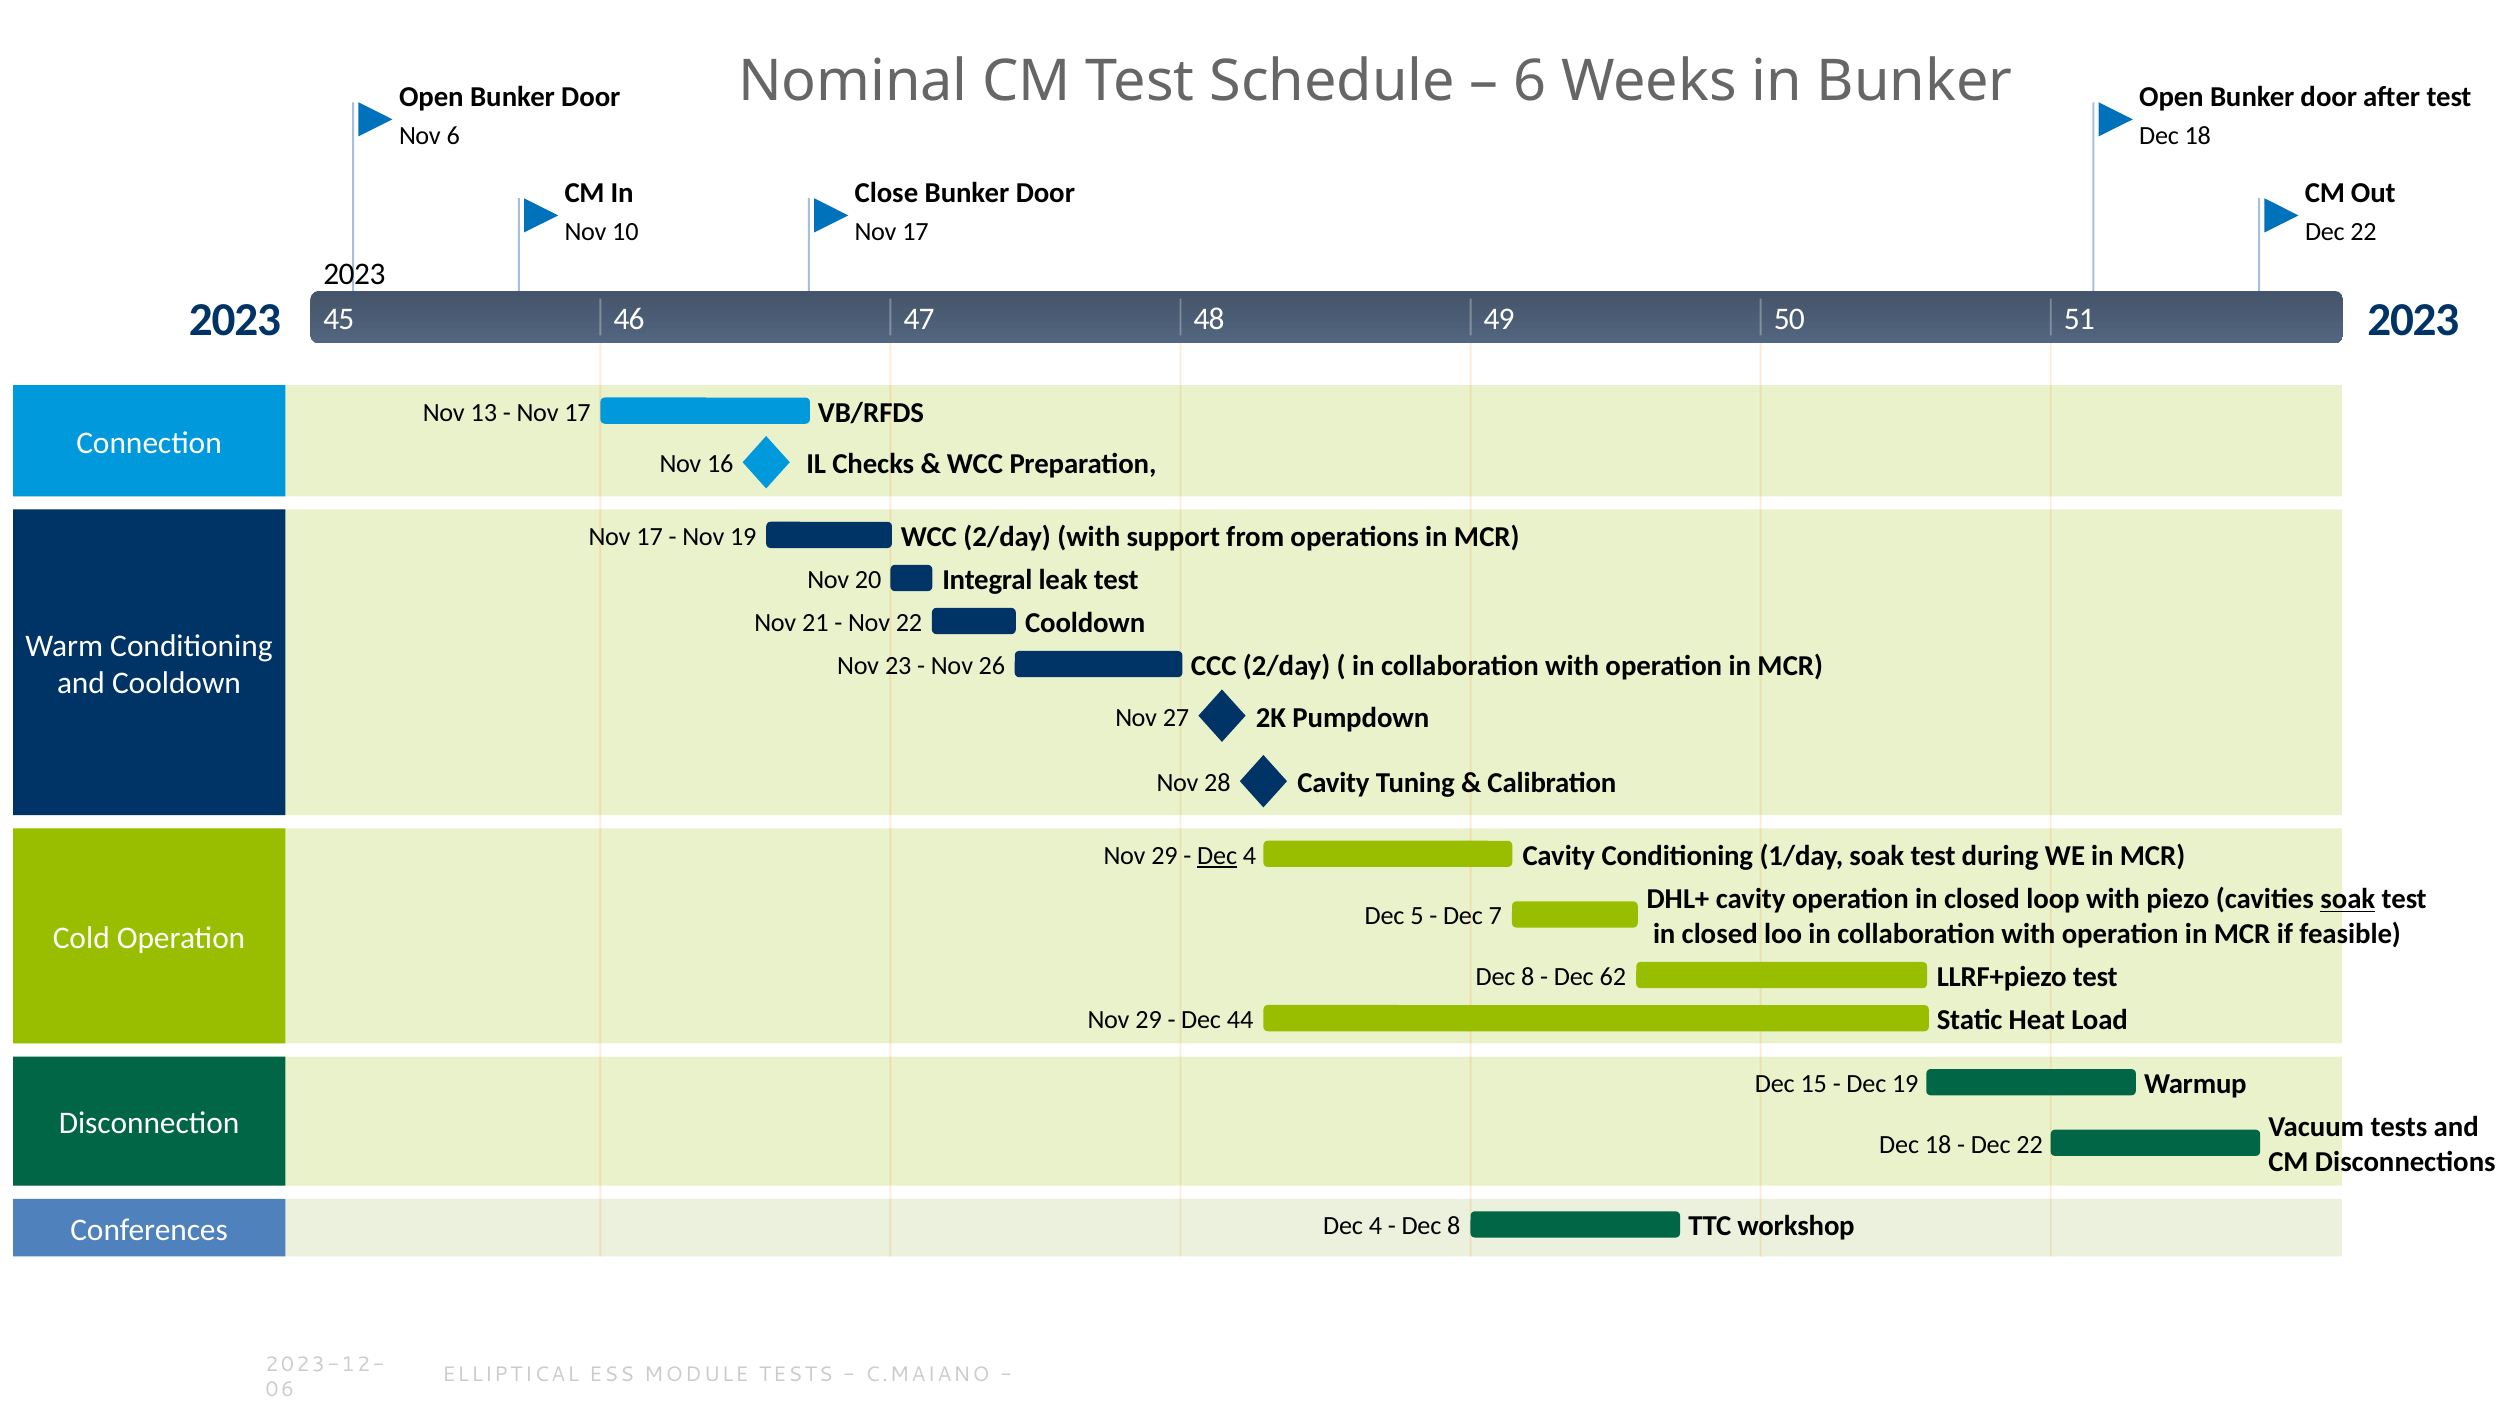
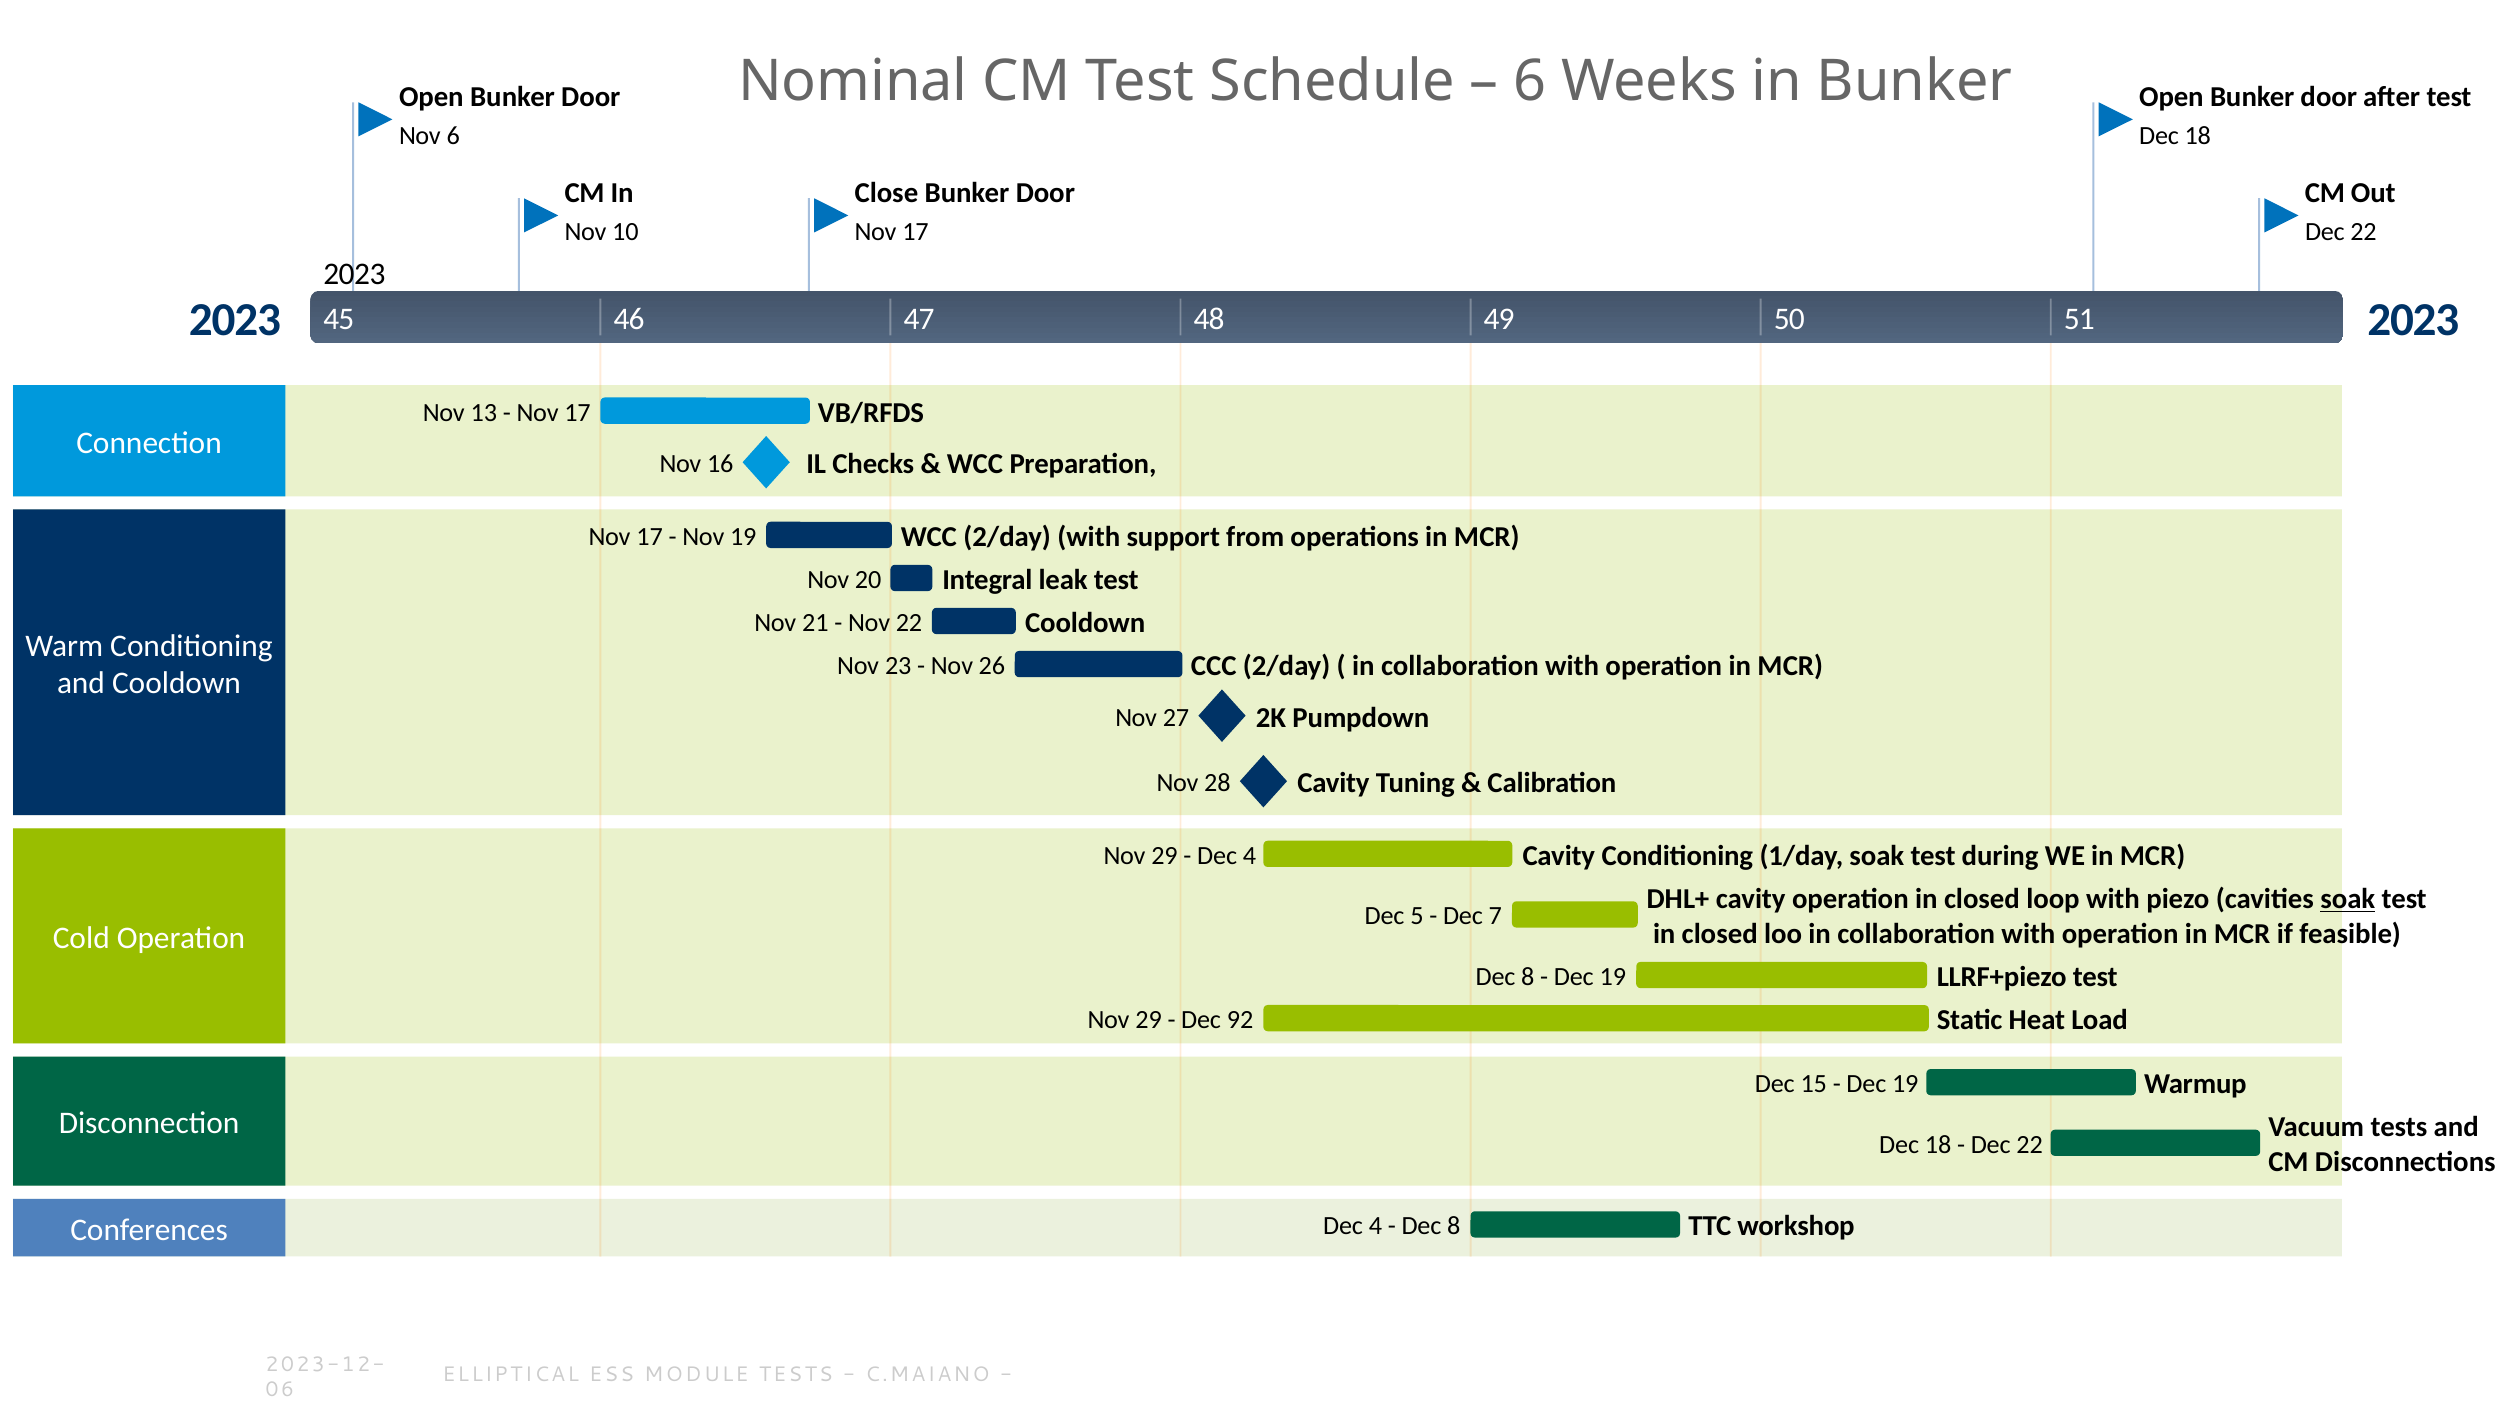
Dec at (1217, 855) underline: present -> none
62 at (1613, 977): 62 -> 19
44: 44 -> 92
